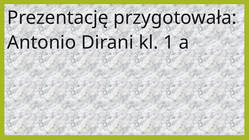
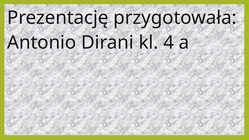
1: 1 -> 4
